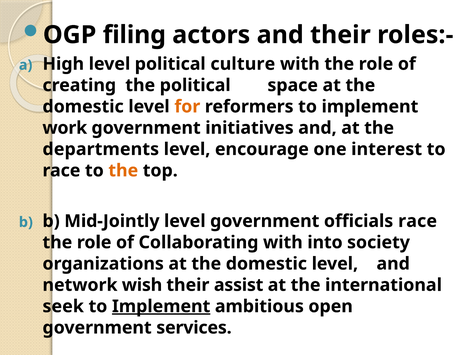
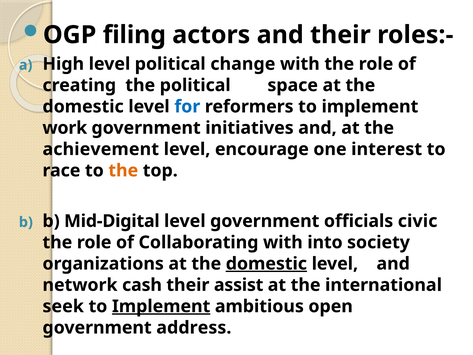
culture: culture -> change
for colour: orange -> blue
departments: departments -> achievement
Mid-Jointly: Mid-Jointly -> Mid-Digital
officials race: race -> civic
domestic at (266, 264) underline: none -> present
wish: wish -> cash
services: services -> address
